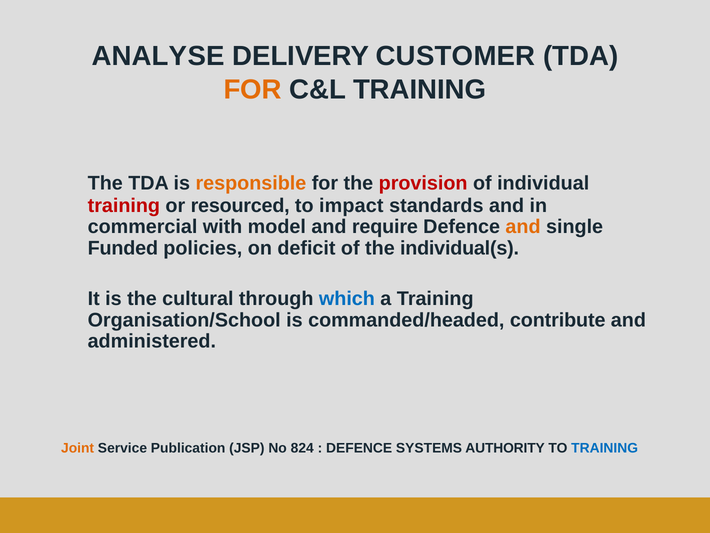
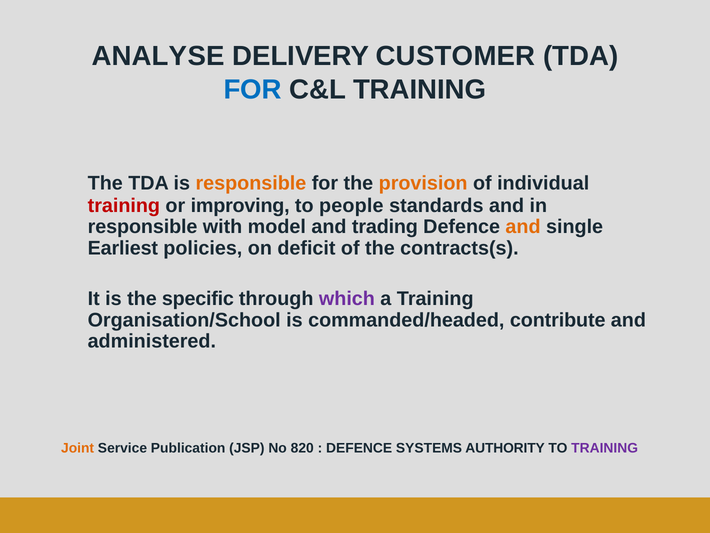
FOR at (253, 89) colour: orange -> blue
provision colour: red -> orange
resourced: resourced -> improving
impact: impact -> people
commercial at (143, 227): commercial -> responsible
require: require -> trading
Funded: Funded -> Earliest
individual(s: individual(s -> contracts(s
cultural: cultural -> specific
which colour: blue -> purple
824: 824 -> 820
TRAINING at (605, 448) colour: blue -> purple
